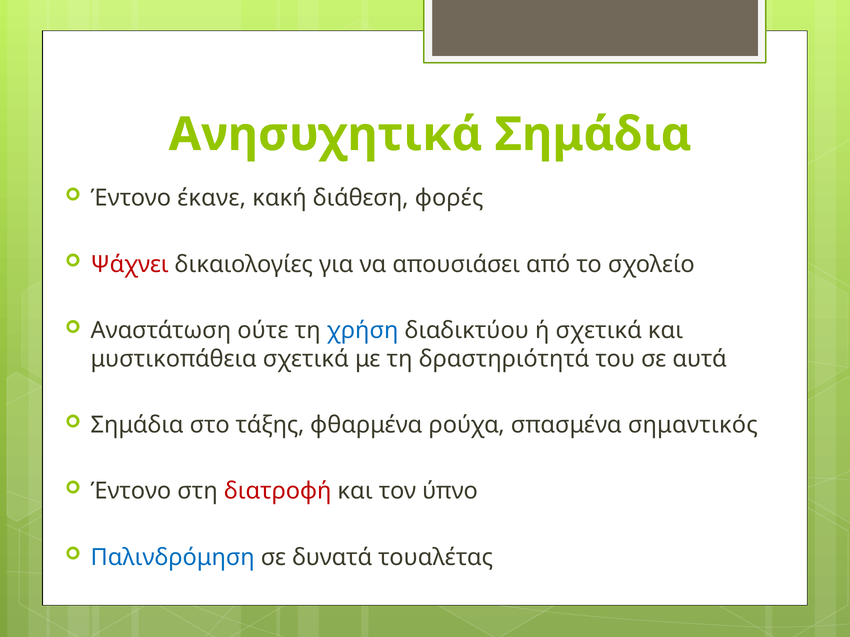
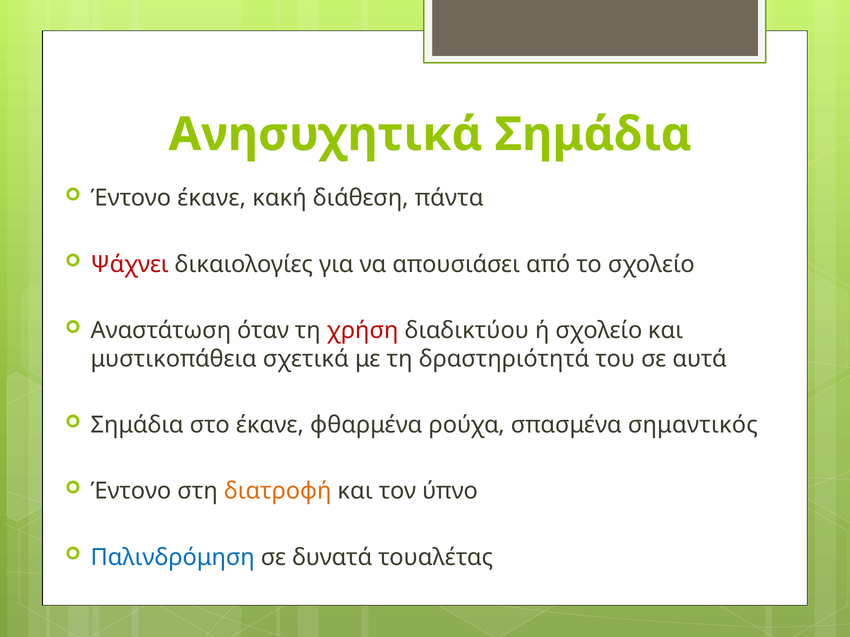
φορές: φορές -> πάντα
ούτε: ούτε -> όταν
χρήση colour: blue -> red
ή σχετικά: σχετικά -> σχολείο
στο τάξης: τάξης -> έκανε
διατροφή colour: red -> orange
